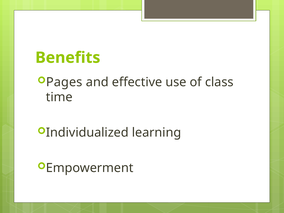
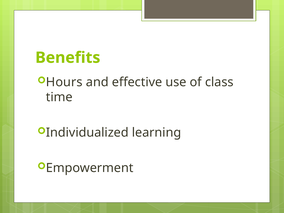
Pages: Pages -> Hours
